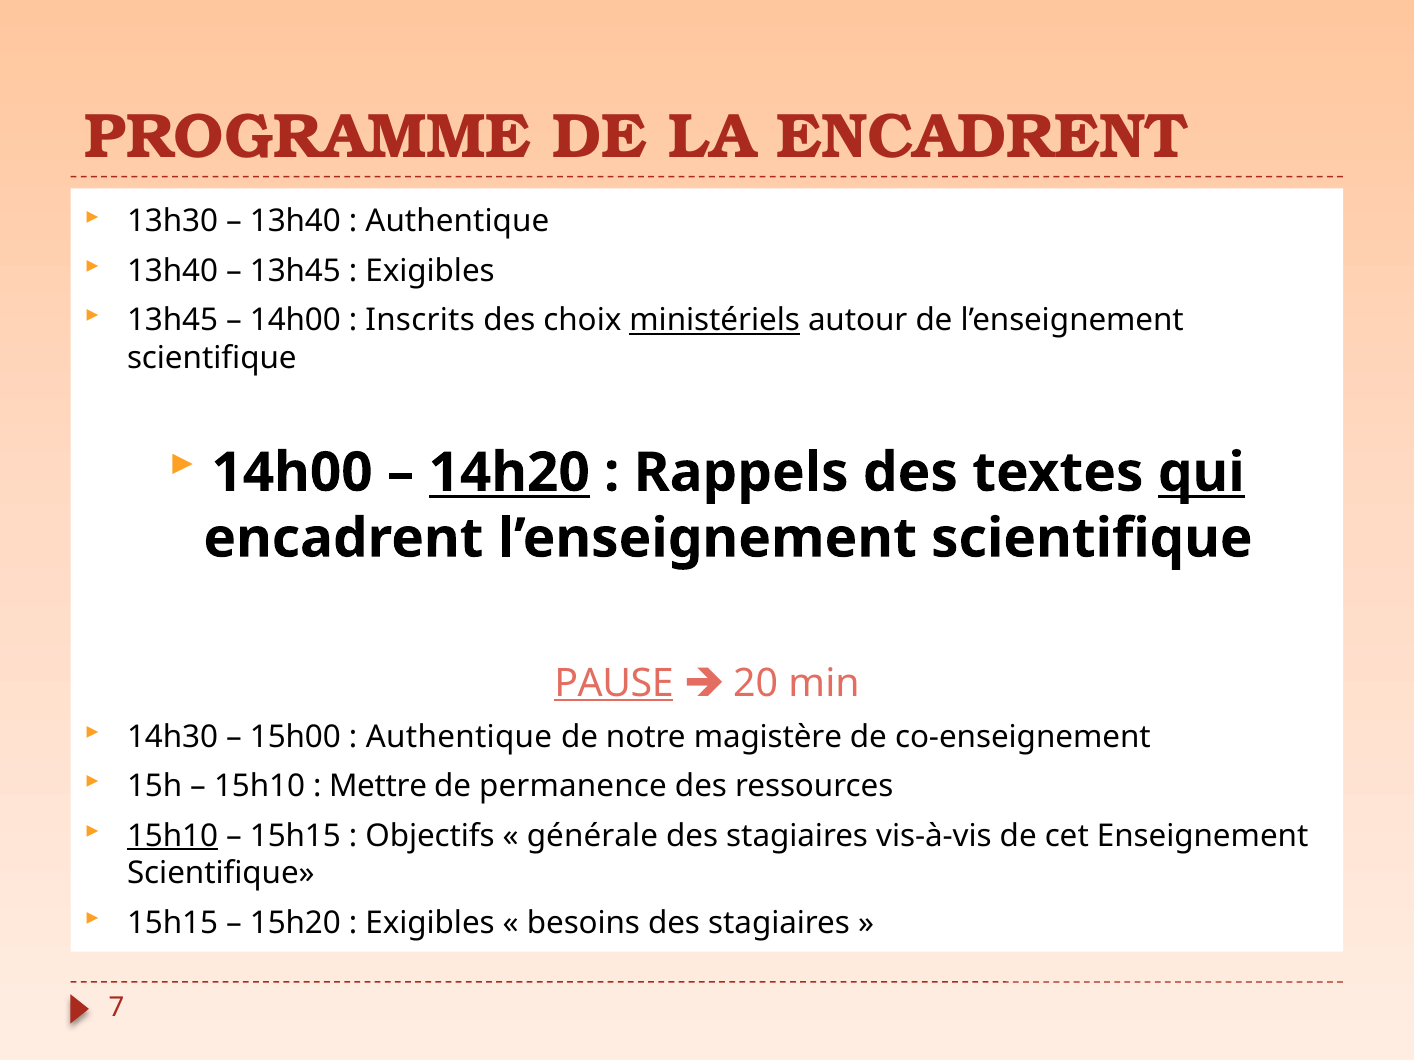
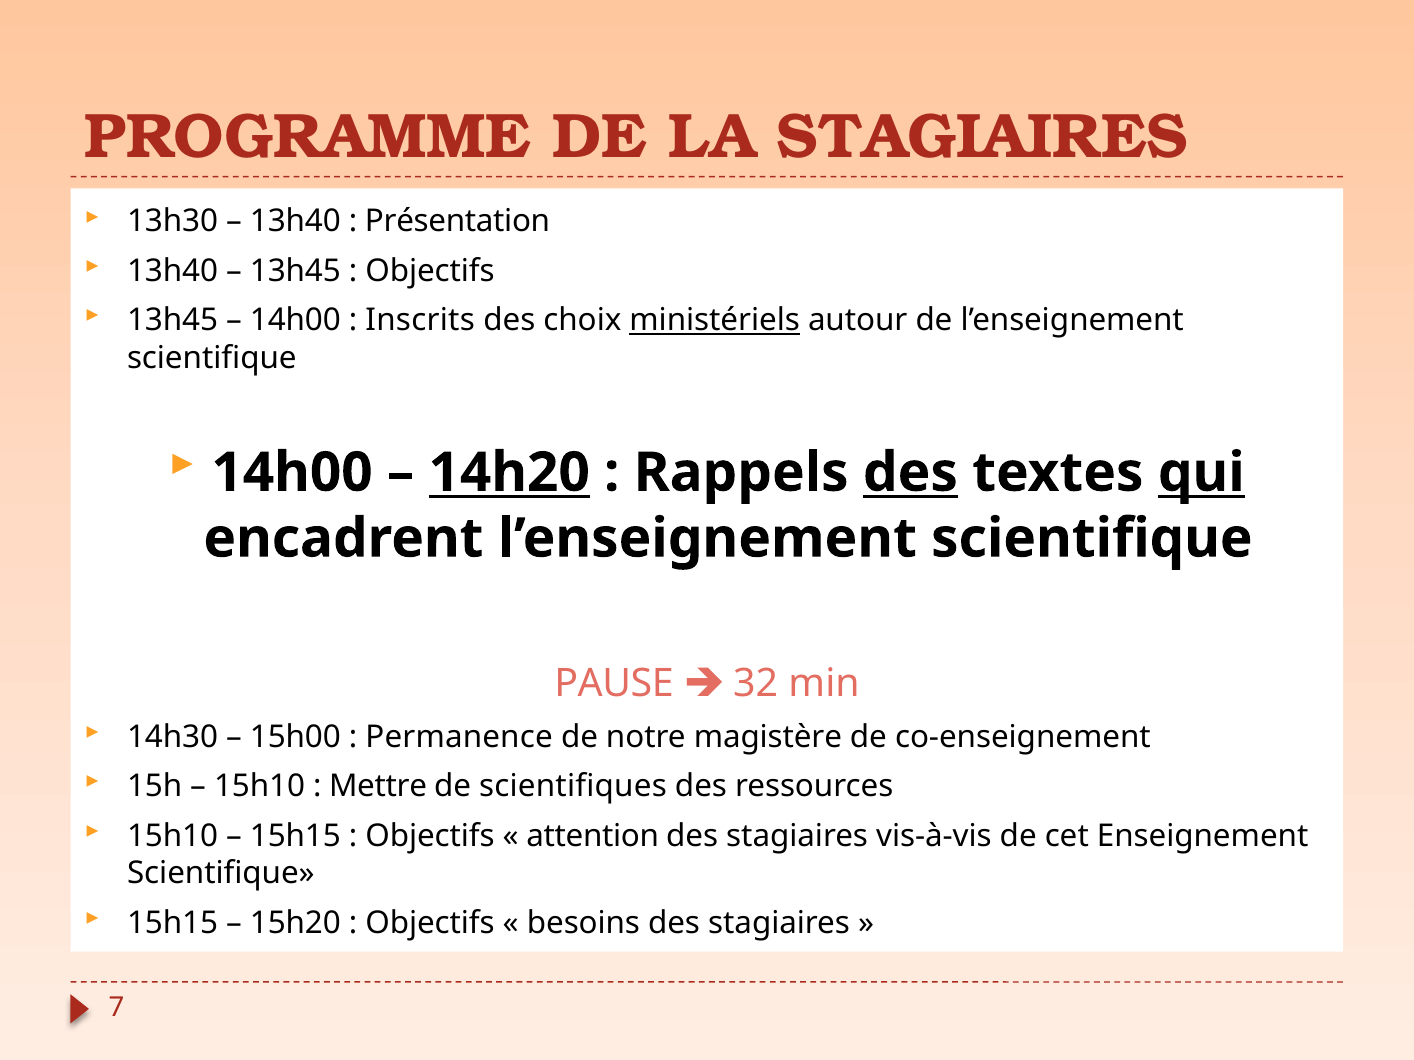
LA ENCADRENT: ENCADRENT -> STAGIAIRES
Authentique at (457, 222): Authentique -> Présentation
Exigibles at (430, 271): Exigibles -> Objectifs
des at (910, 473) underline: none -> present
PAUSE underline: present -> none
20: 20 -> 32
Authentique at (459, 737): Authentique -> Permanence
permanence: permanence -> scientifiques
15h10 at (173, 836) underline: present -> none
générale: générale -> attention
Exigibles at (430, 923): Exigibles -> Objectifs
